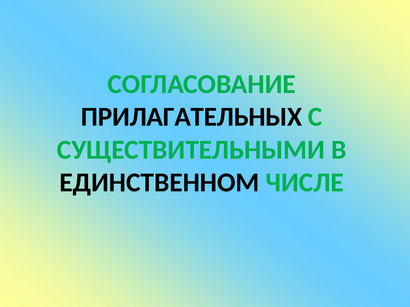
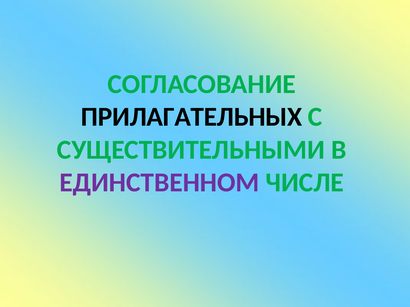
ЕДИНСТВЕННОМ colour: black -> purple
